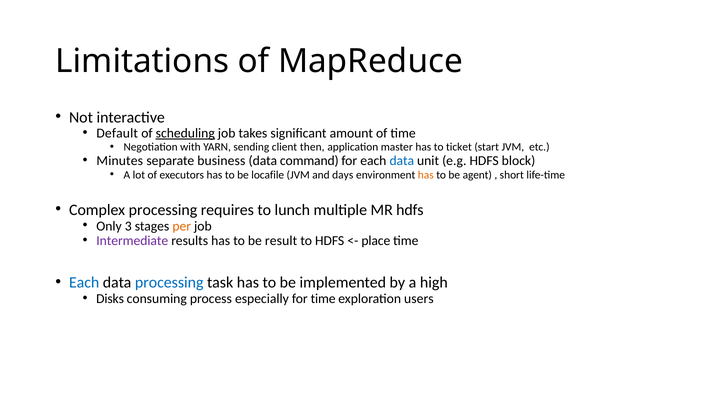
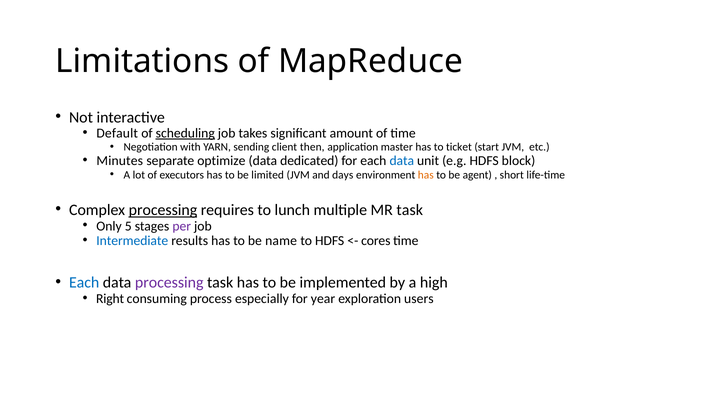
business: business -> optimize
command: command -> dedicated
locafile: locafile -> limited
processing at (163, 210) underline: none -> present
MR hdfs: hdfs -> task
3: 3 -> 5
per colour: orange -> purple
Intermediate colour: purple -> blue
result: result -> name
place: place -> cores
processing at (169, 283) colour: blue -> purple
Disks: Disks -> Right
for time: time -> year
